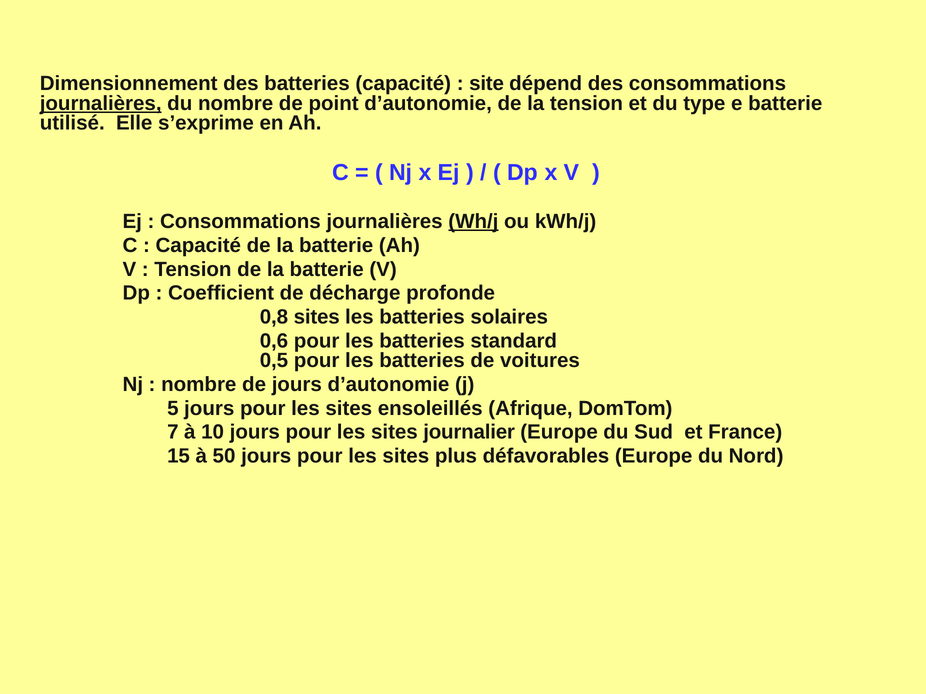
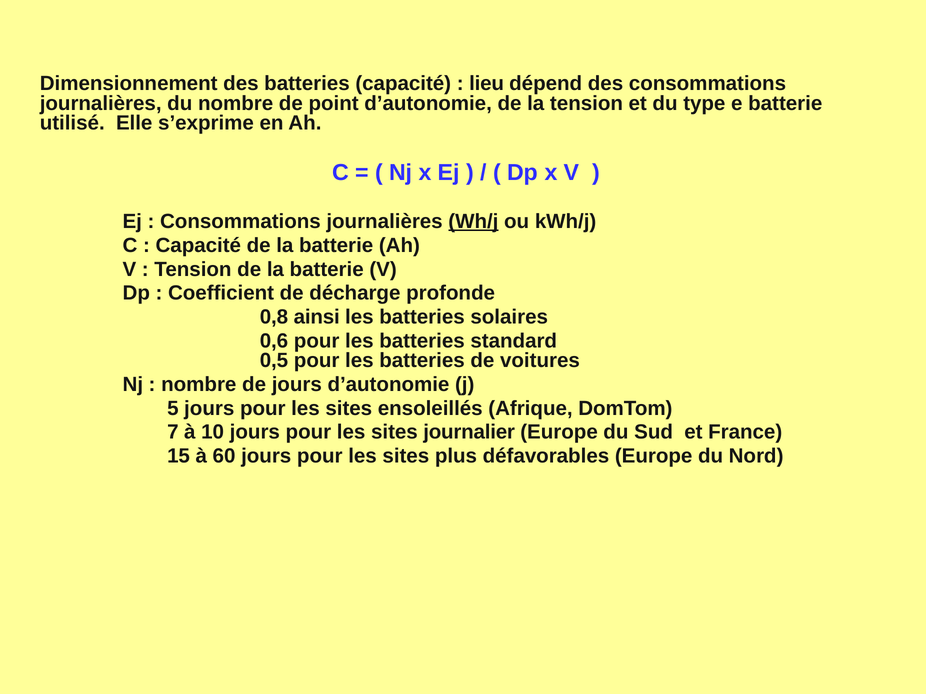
site: site -> lieu
journalières at (101, 103) underline: present -> none
0,8 sites: sites -> ainsi
50: 50 -> 60
